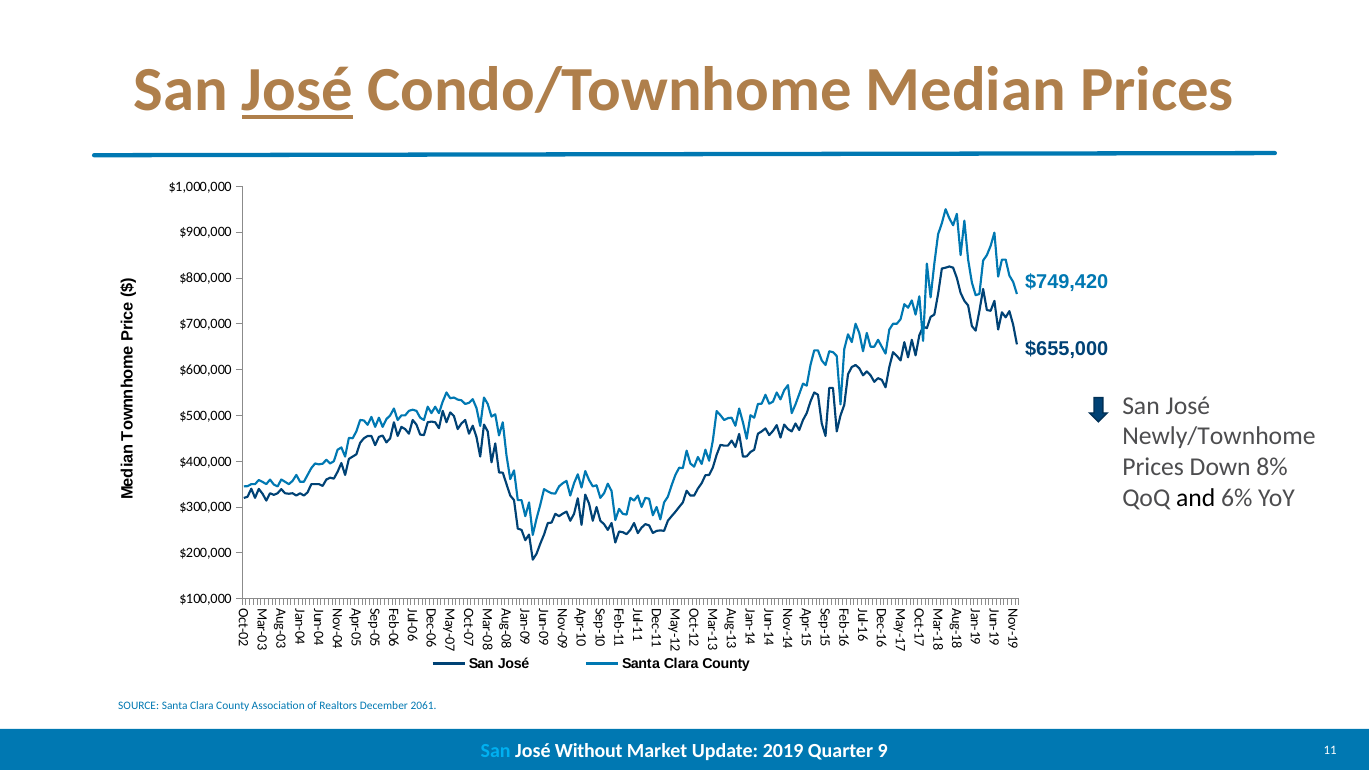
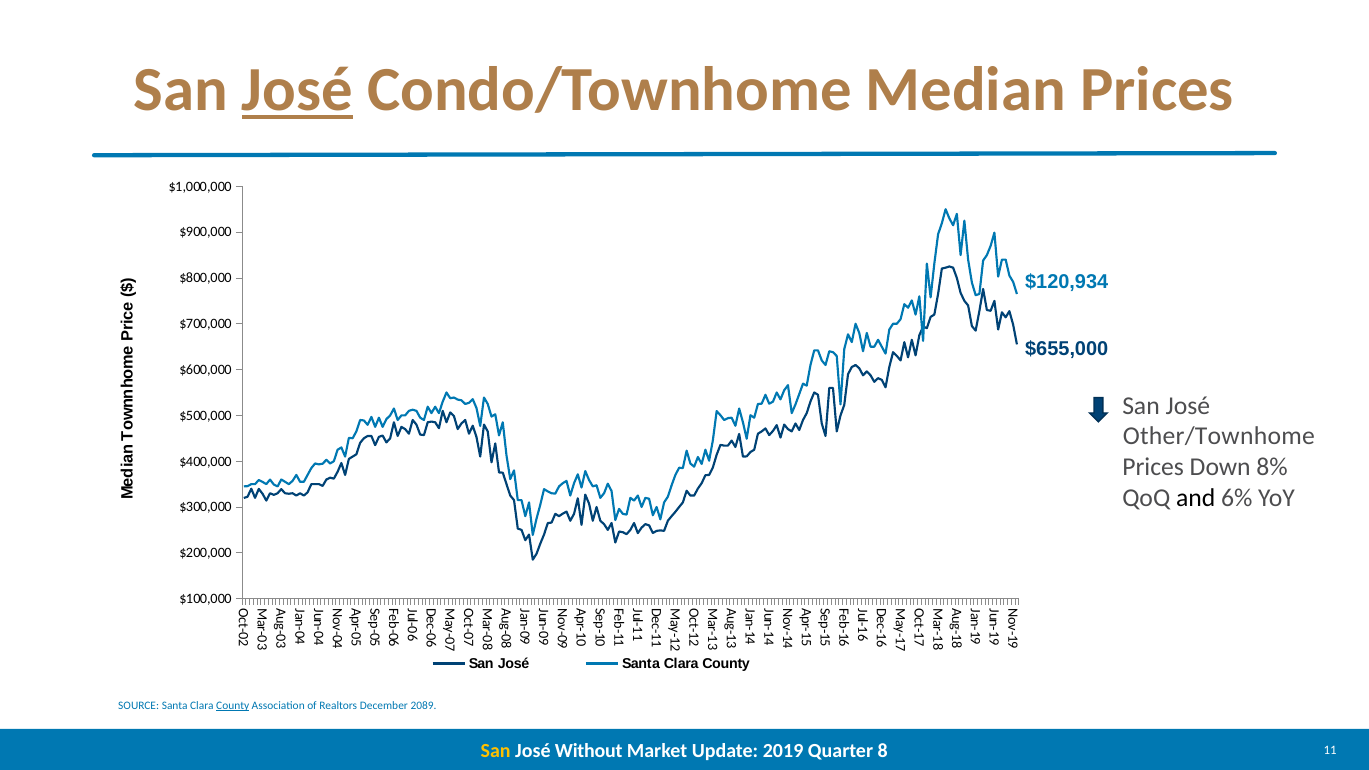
$749,420: $749,420 -> $120,934
Newly/Townhome: Newly/Townhome -> Other/Townhome
County at (233, 705) underline: none -> present
2061: 2061 -> 2089
San at (496, 751) colour: light blue -> yellow
Quarter 9: 9 -> 8
